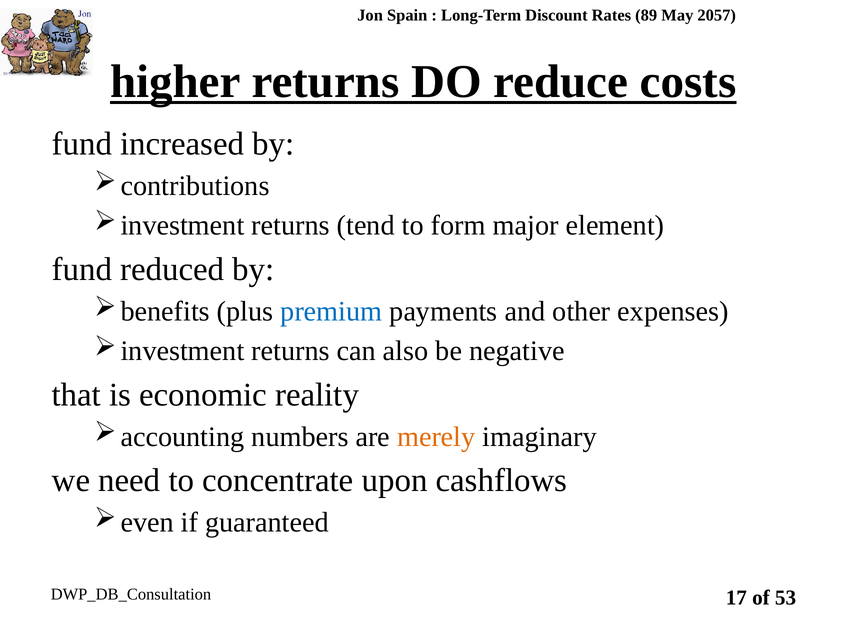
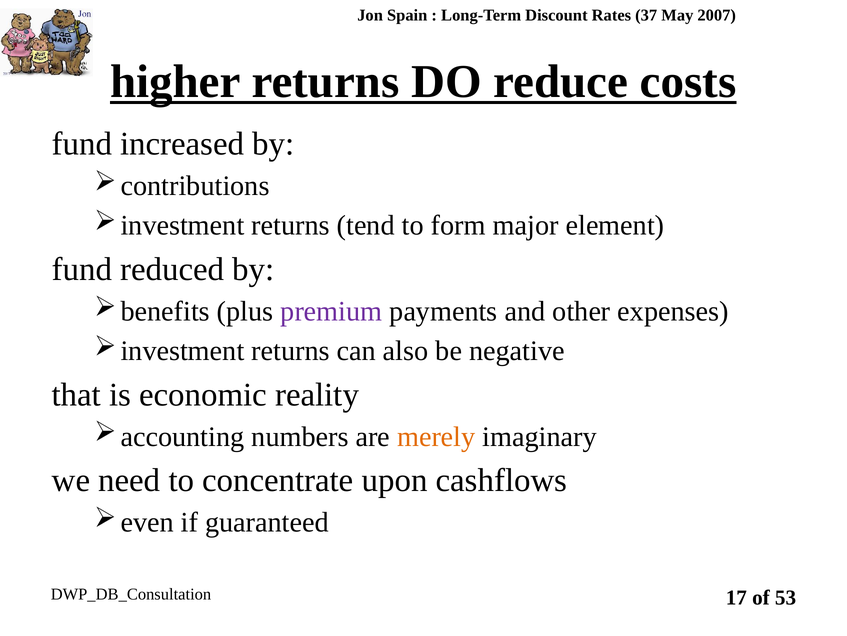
89: 89 -> 37
2057: 2057 -> 2007
premium colour: blue -> purple
